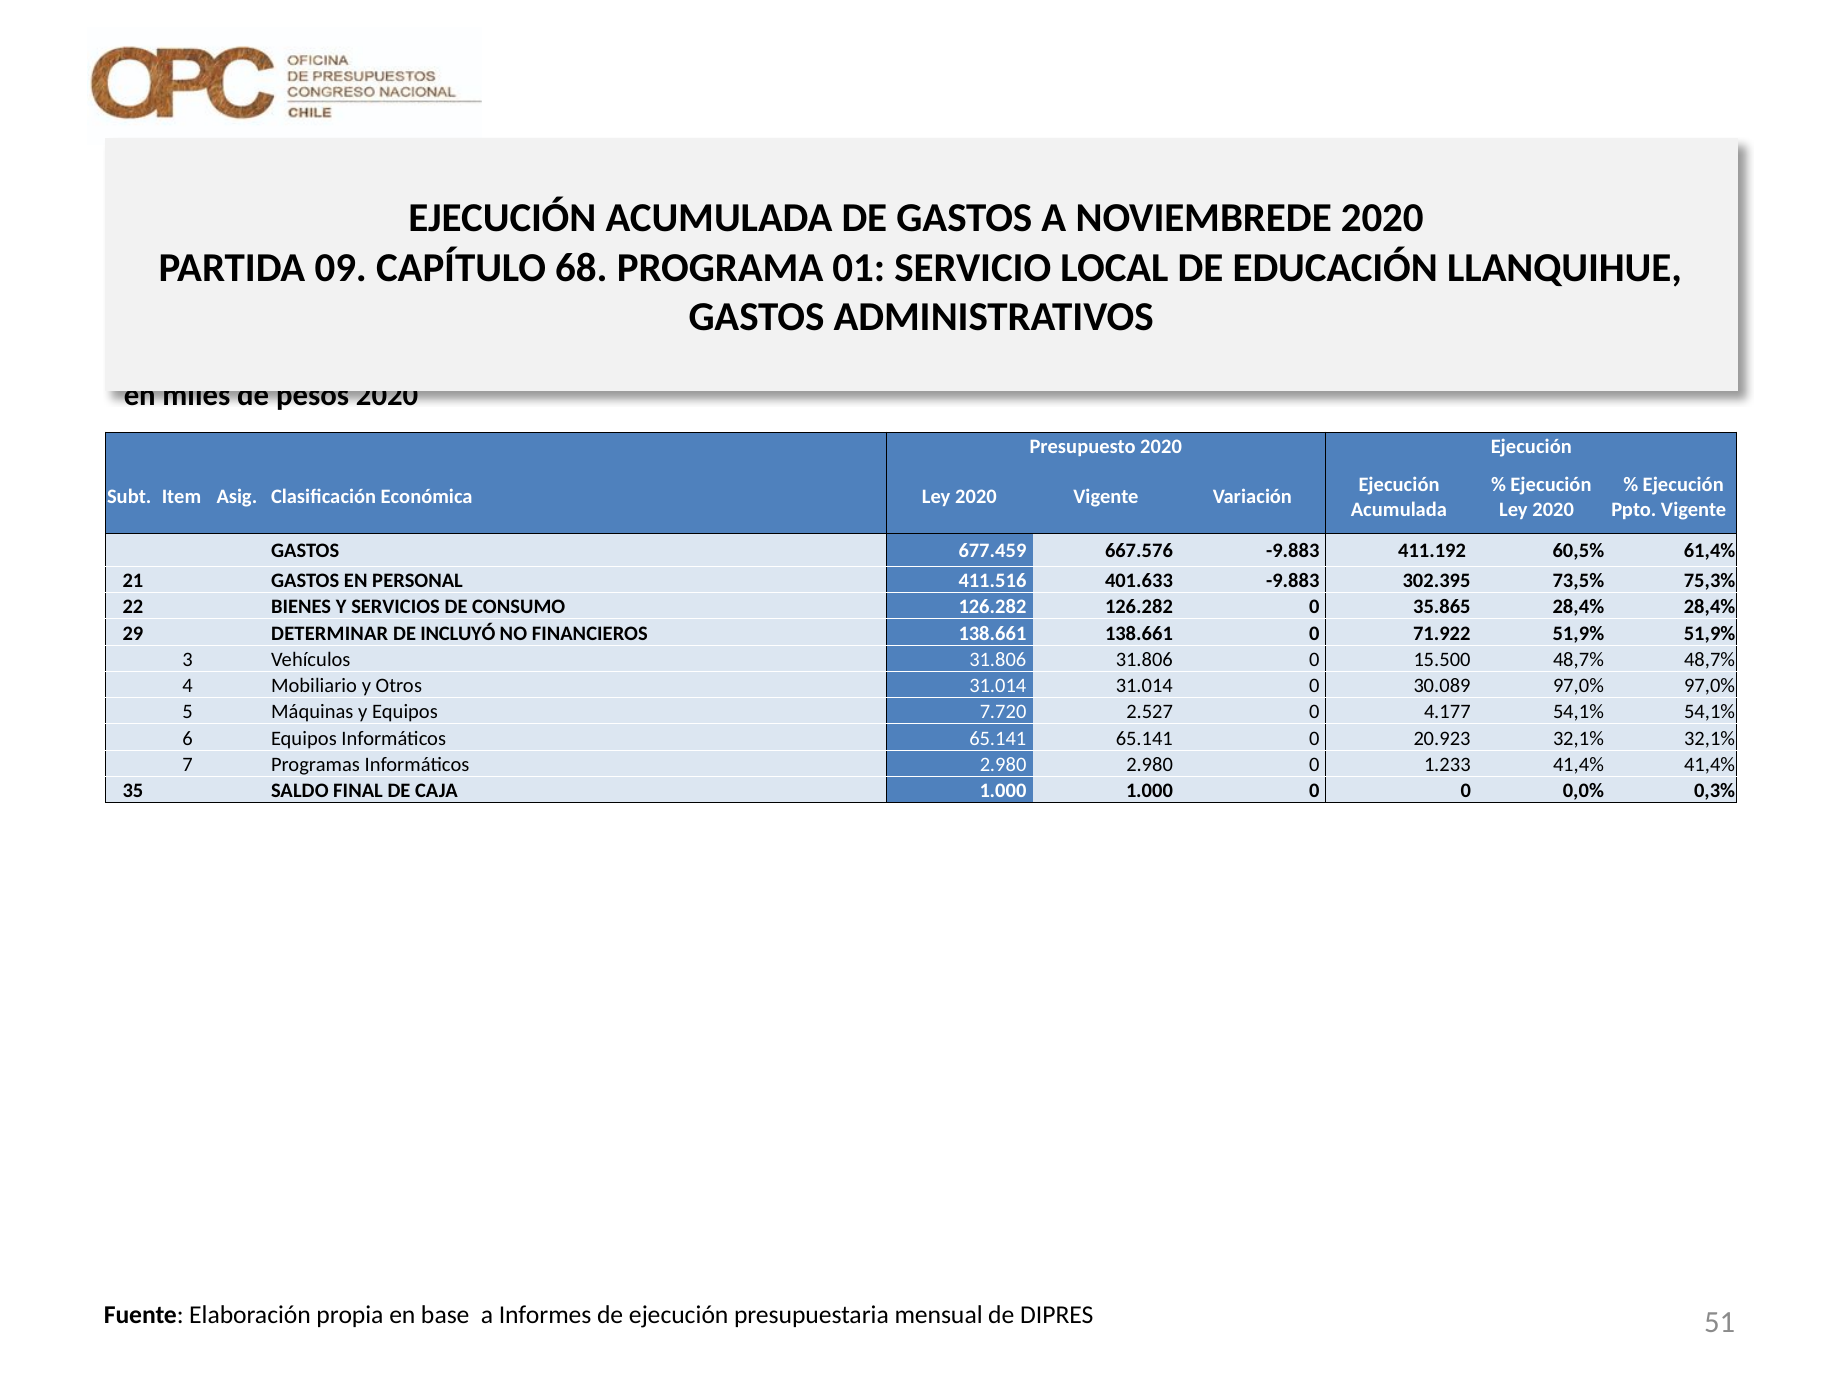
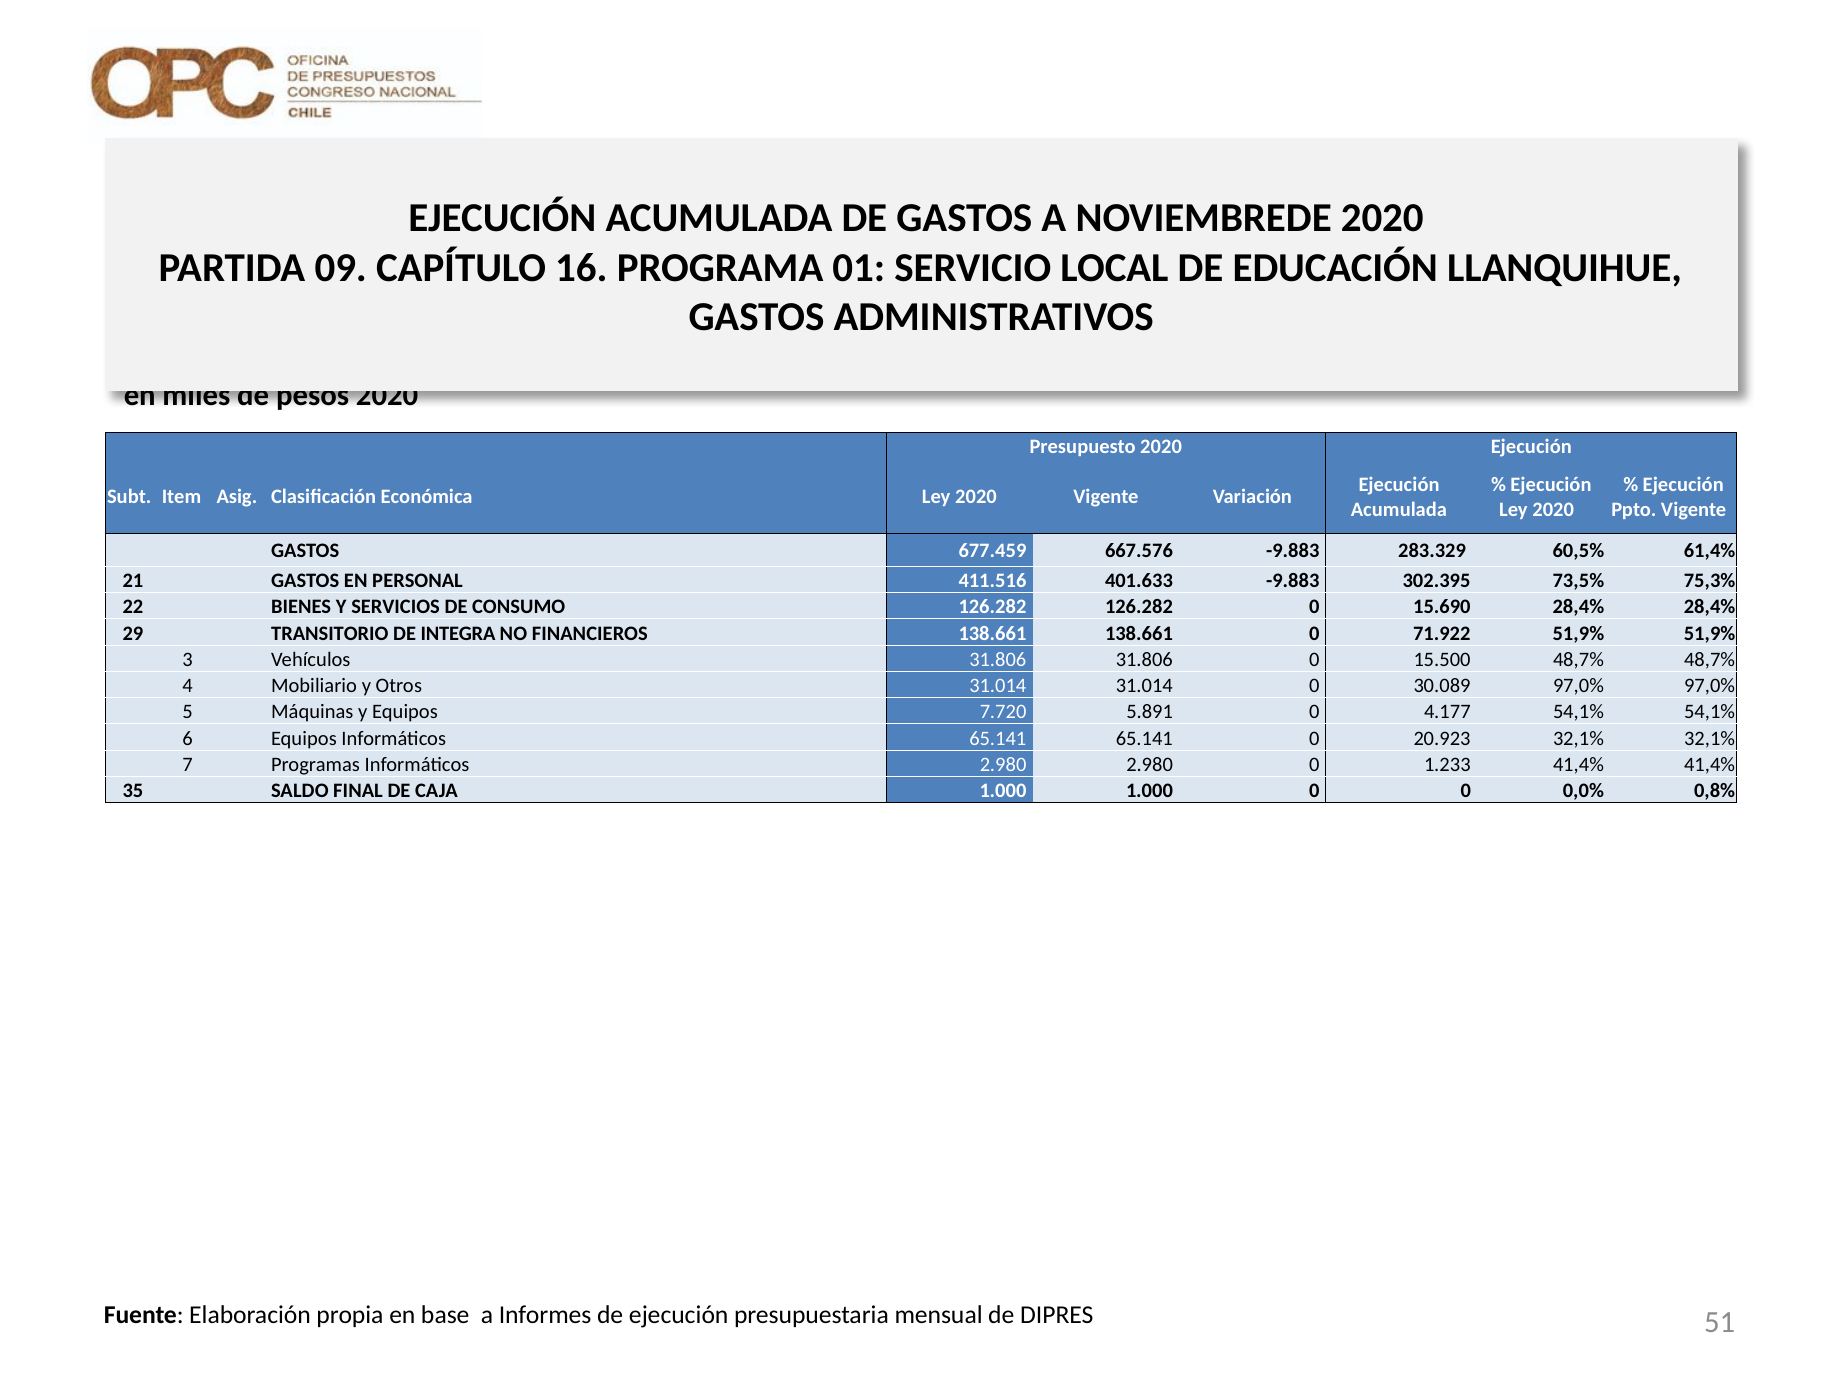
68: 68 -> 16
411.192: 411.192 -> 283.329
35.865: 35.865 -> 15.690
DETERMINAR: DETERMINAR -> TRANSITORIO
INCLUYÓ: INCLUYÓ -> INTEGRA
2.527: 2.527 -> 5.891
0,3%: 0,3% -> 0,8%
